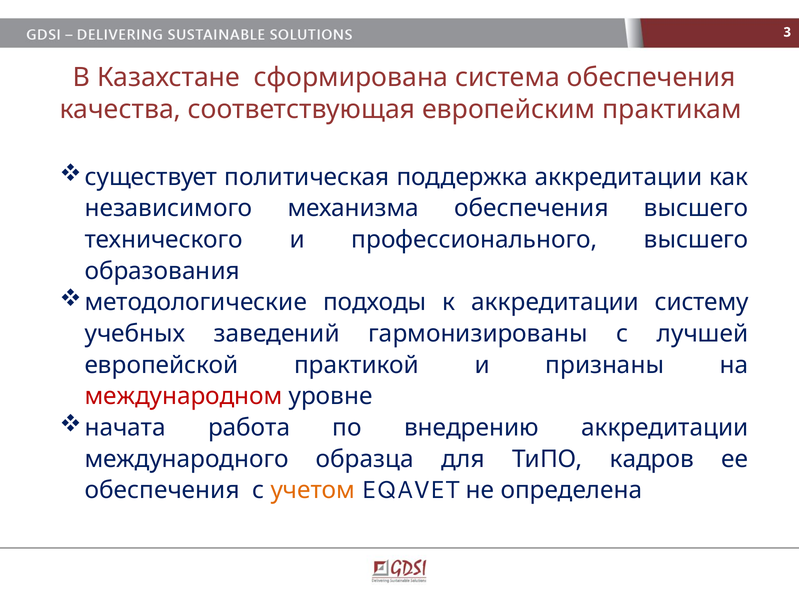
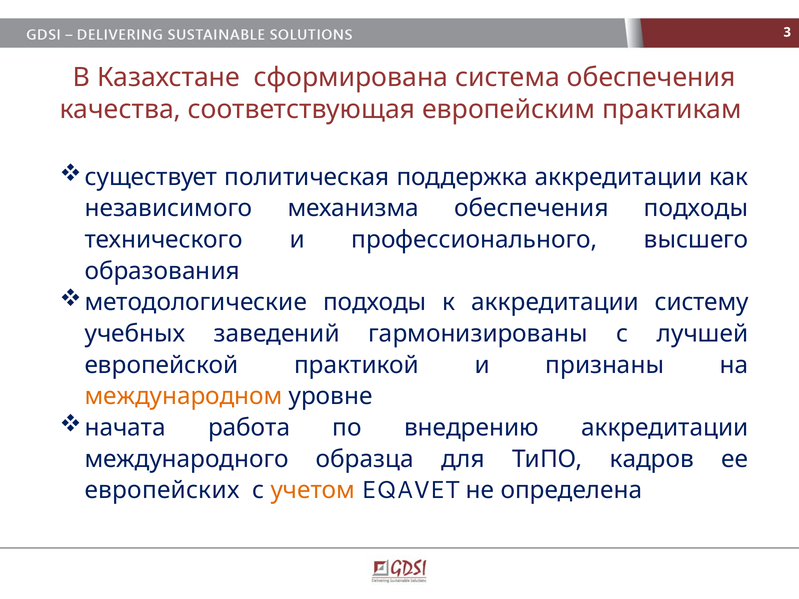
обеспечения высшего: высшего -> подходы
международном colour: red -> orange
обеспечения at (162, 491): обеспечения -> европейских
